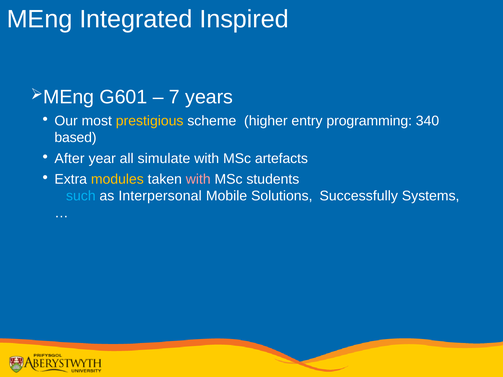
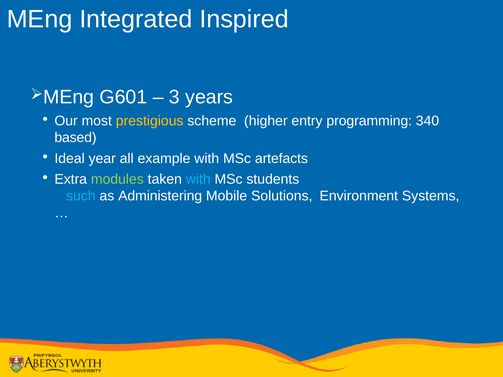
7: 7 -> 3
After: After -> Ideal
simulate: simulate -> example
modules colour: yellow -> light green
with at (198, 179) colour: pink -> light blue
Interpersonal: Interpersonal -> Administering
Successfully: Successfully -> Environment
